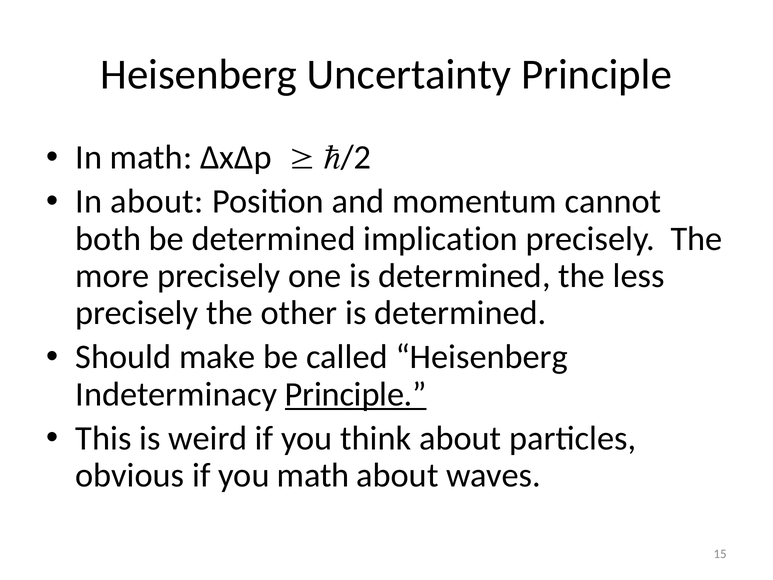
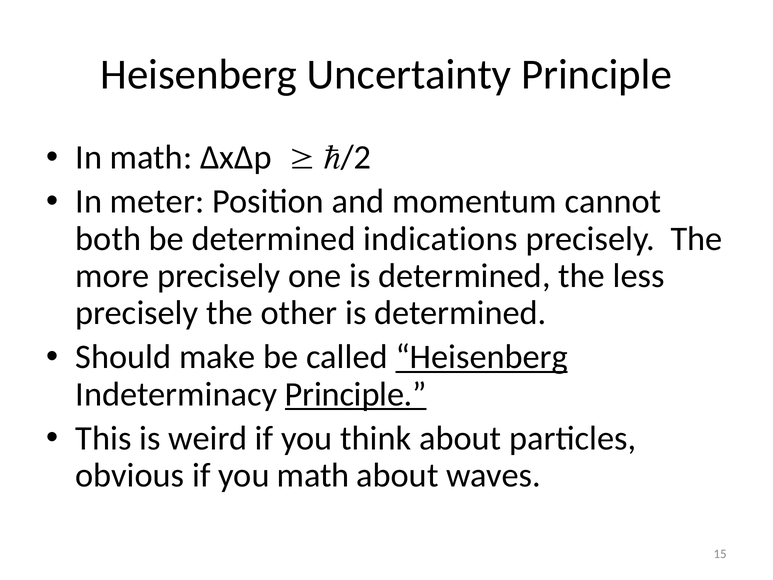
In about: about -> meter
implication: implication -> indications
Heisenberg at (482, 357) underline: none -> present
